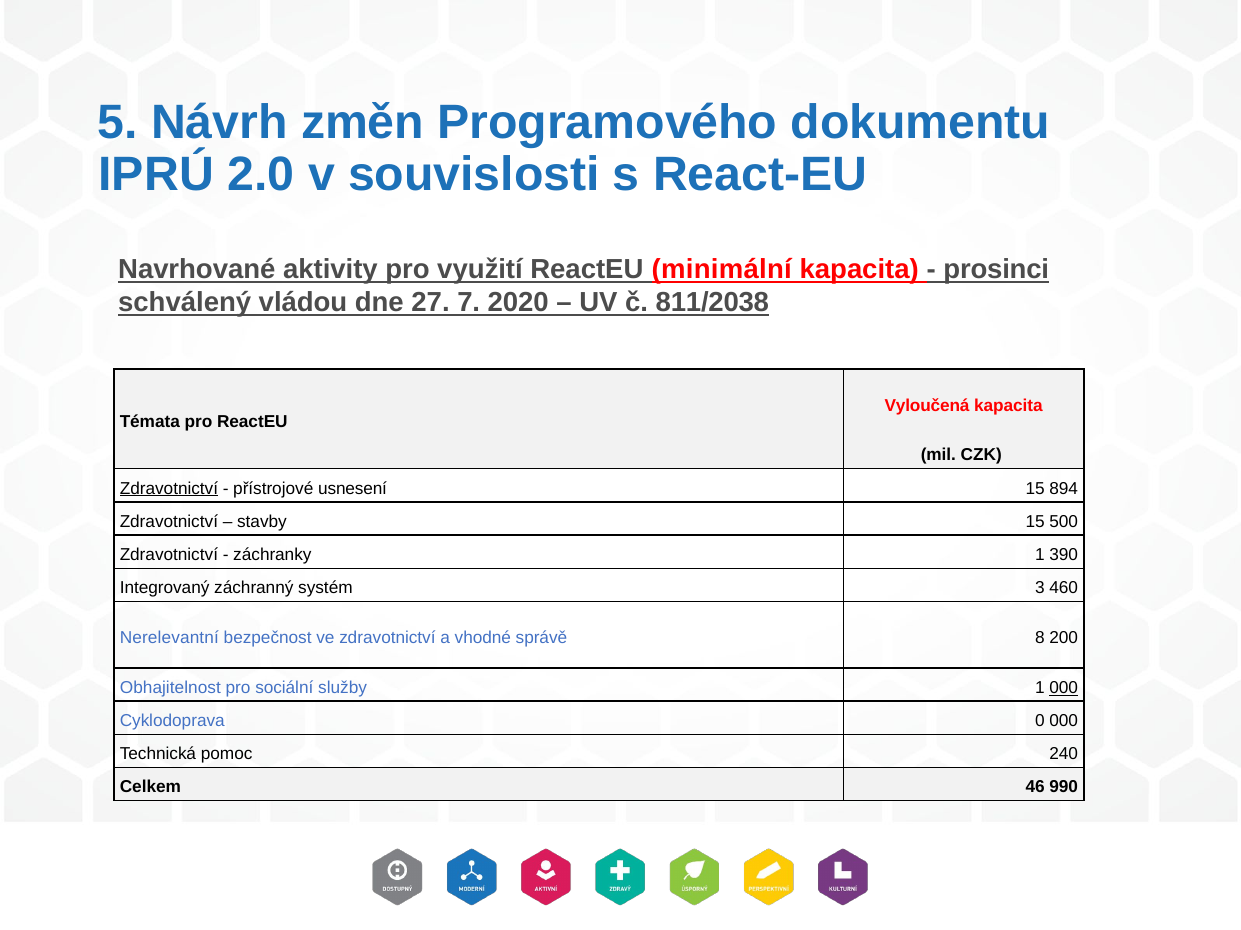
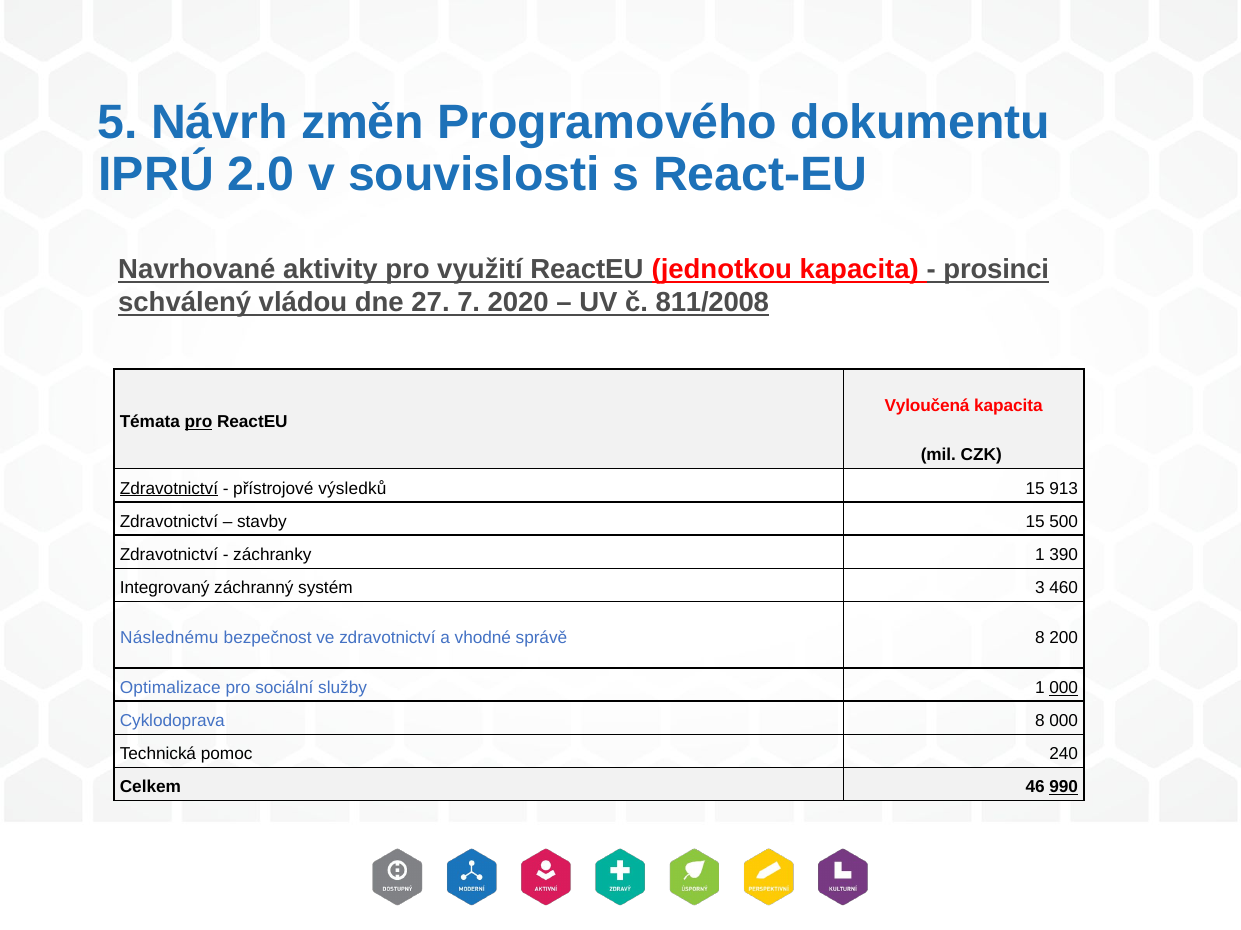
minimální: minimální -> jednotkou
811/2038: 811/2038 -> 811/2008
pro at (198, 422) underline: none -> present
usnesení: usnesení -> výsledků
894: 894 -> 913
Nerelevantní: Nerelevantní -> Následnému
Obhajitelnost: Obhajitelnost -> Optimalizace
Cyklodoprava 0: 0 -> 8
990 underline: none -> present
